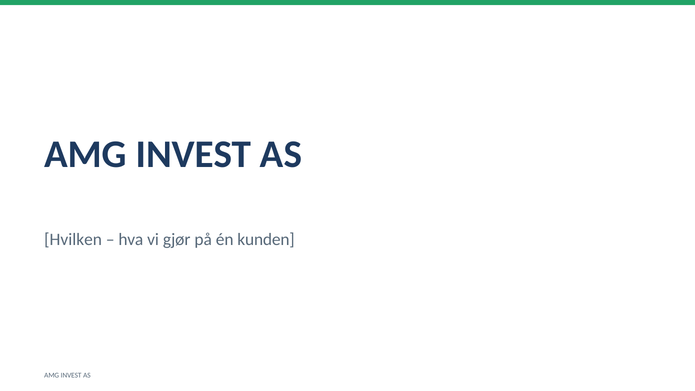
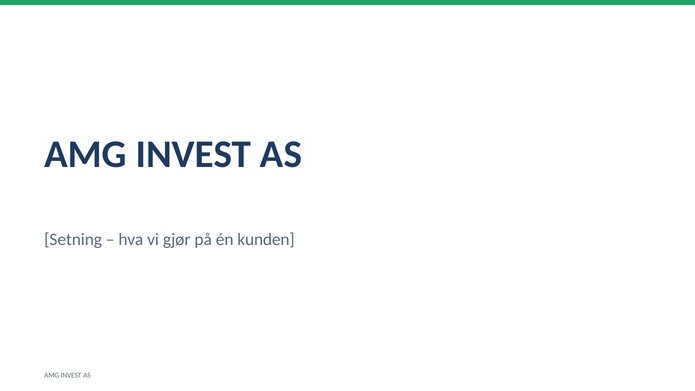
Hvilken: Hvilken -> Setning
